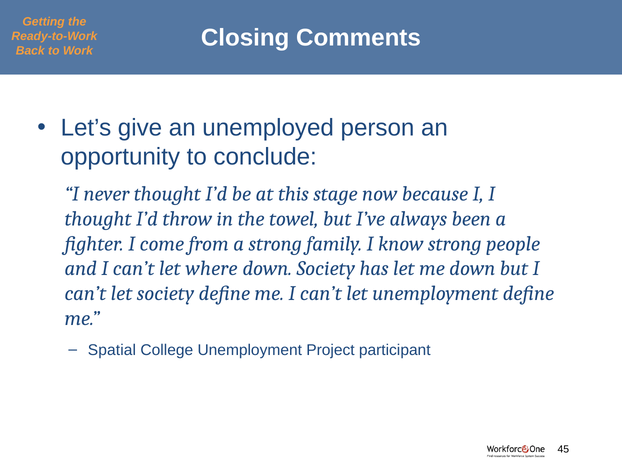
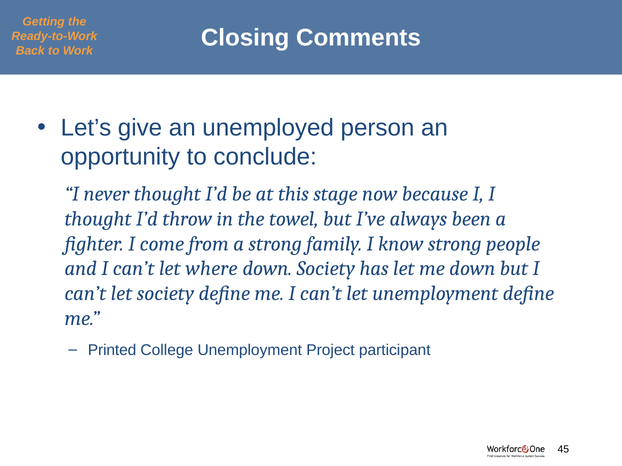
Spatial: Spatial -> Printed
